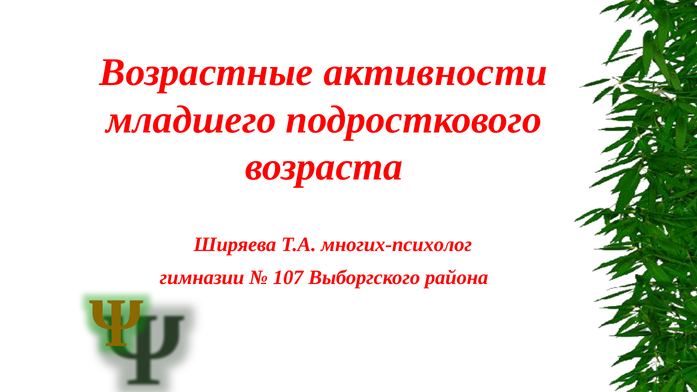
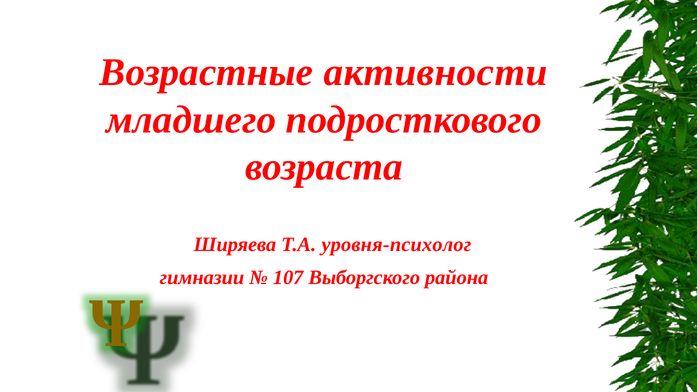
многих-психолог: многих-психолог -> уровня-психолог
